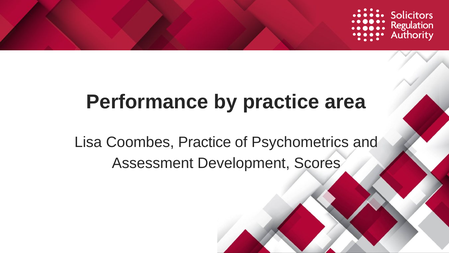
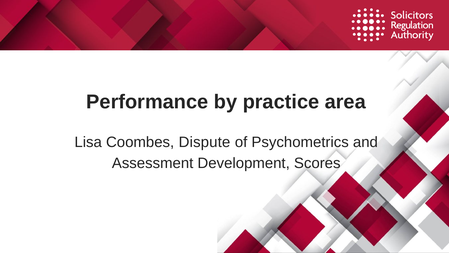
Coombes Practice: Practice -> Dispute
